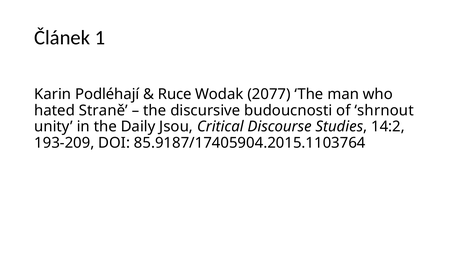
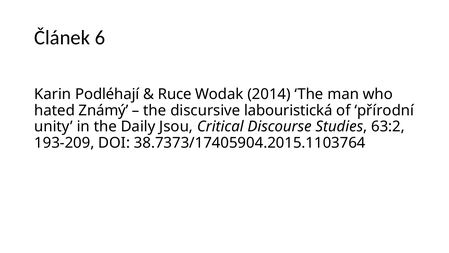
1: 1 -> 6
2077: 2077 -> 2014
Straně: Straně -> Známý
budoucnosti: budoucnosti -> labouristická
shrnout: shrnout -> přírodní
14:2: 14:2 -> 63:2
85.9187/17405904.2015.1103764: 85.9187/17405904.2015.1103764 -> 38.7373/17405904.2015.1103764
